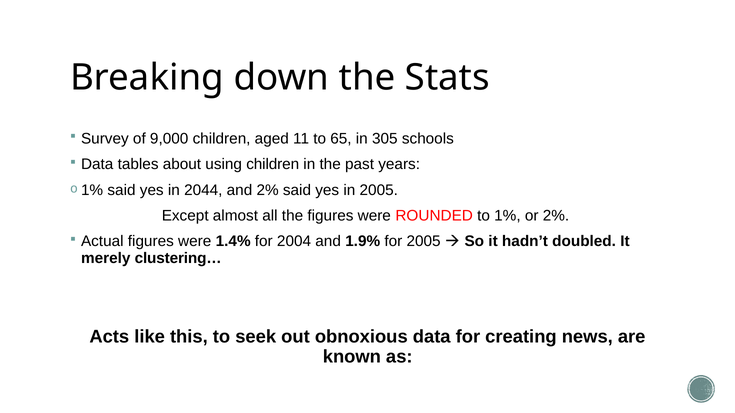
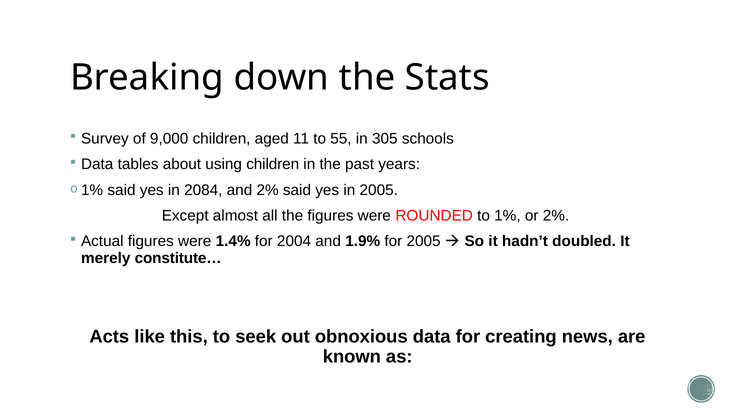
65: 65 -> 55
2044: 2044 -> 2084
clustering…: clustering… -> constitute…
